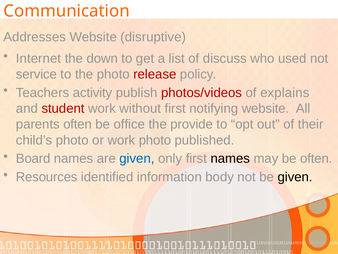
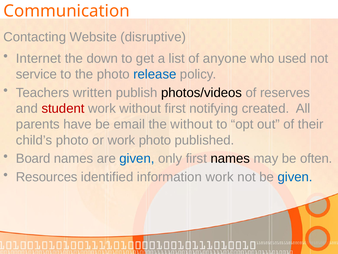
Addresses: Addresses -> Contacting
discuss: discuss -> anyone
release colour: red -> blue
activity: activity -> written
photos/videos colour: red -> black
explains: explains -> reserves
notifying website: website -> created
parents often: often -> have
office: office -> email
the provide: provide -> without
information body: body -> work
given at (295, 177) colour: black -> blue
